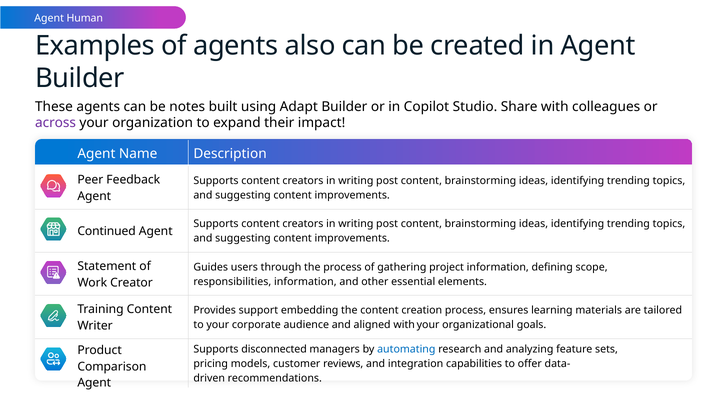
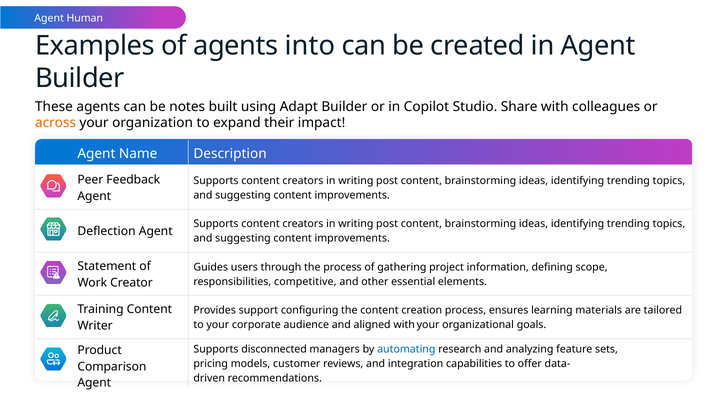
also: also -> into
across colour: purple -> orange
Continued: Continued -> Deflection
responsibilities information: information -> competitive
embedding: embedding -> configuring
